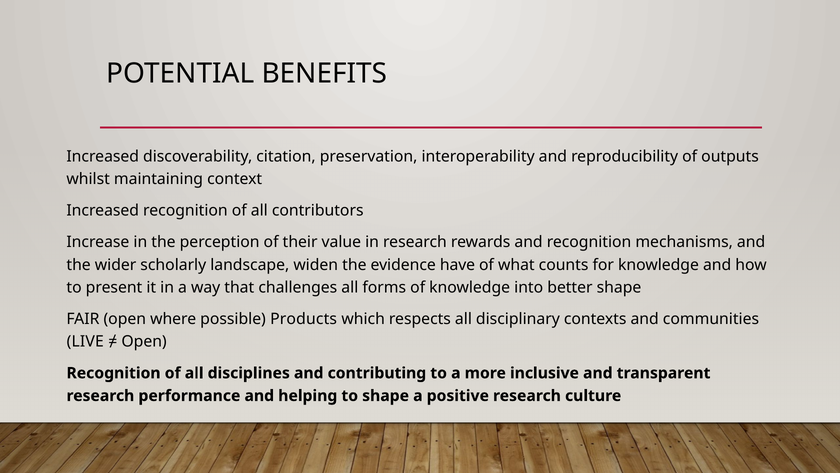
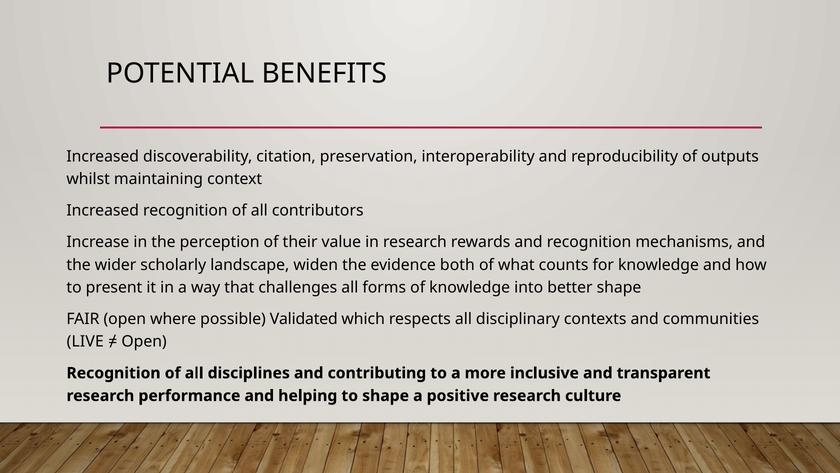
have: have -> both
Products: Products -> Validated
